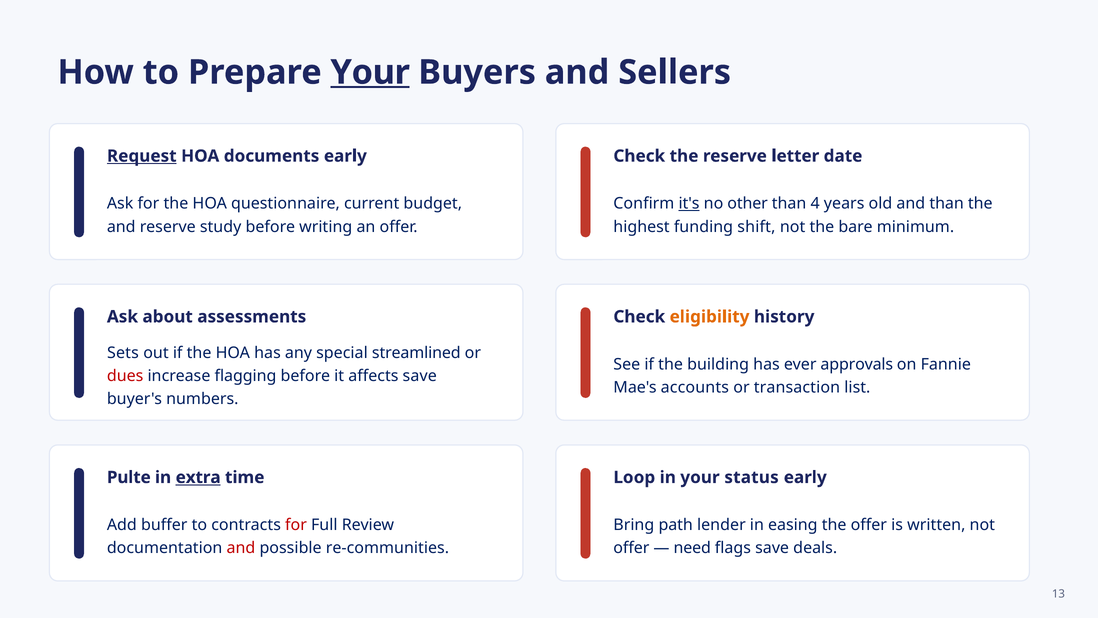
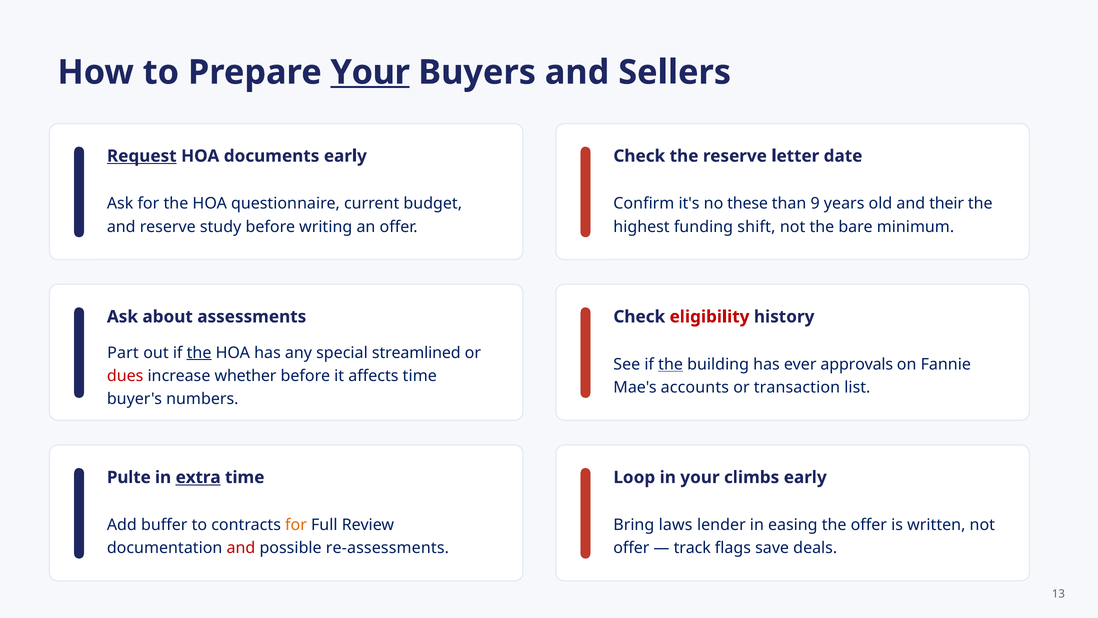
it's underline: present -> none
other: other -> these
4: 4 -> 9
and than: than -> their
eligibility colour: orange -> red
Sets: Sets -> Part
the at (199, 353) underline: none -> present
the at (671, 364) underline: none -> present
flagging: flagging -> whether
affects save: save -> time
status: status -> climbs
for at (296, 525) colour: red -> orange
path: path -> laws
re-communities: re-communities -> re-assessments
need: need -> track
